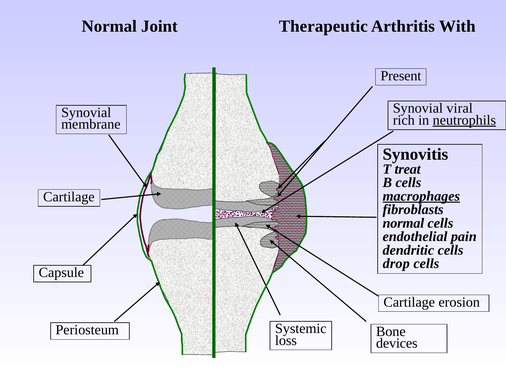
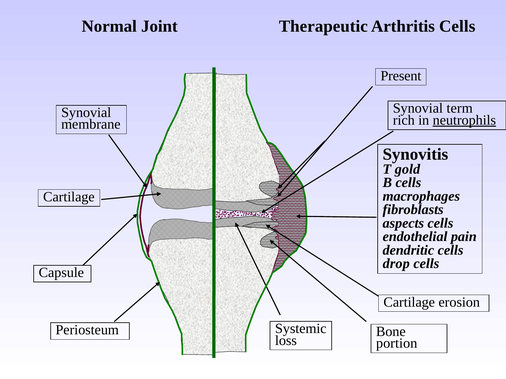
Arthritis With: With -> Cells
viral: viral -> term
treat: treat -> gold
macrophages underline: present -> none
normal at (403, 223): normal -> aspects
devices: devices -> portion
